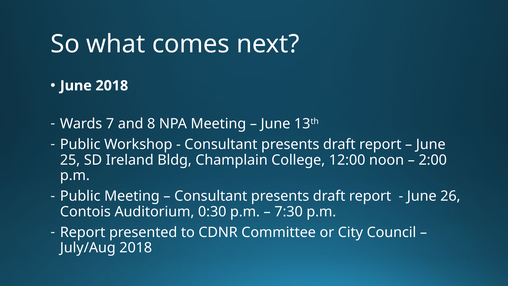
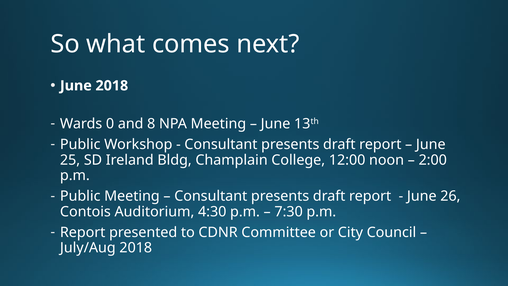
7: 7 -> 0
0:30: 0:30 -> 4:30
